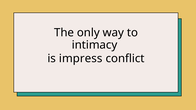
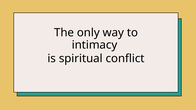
impress: impress -> spiritual
